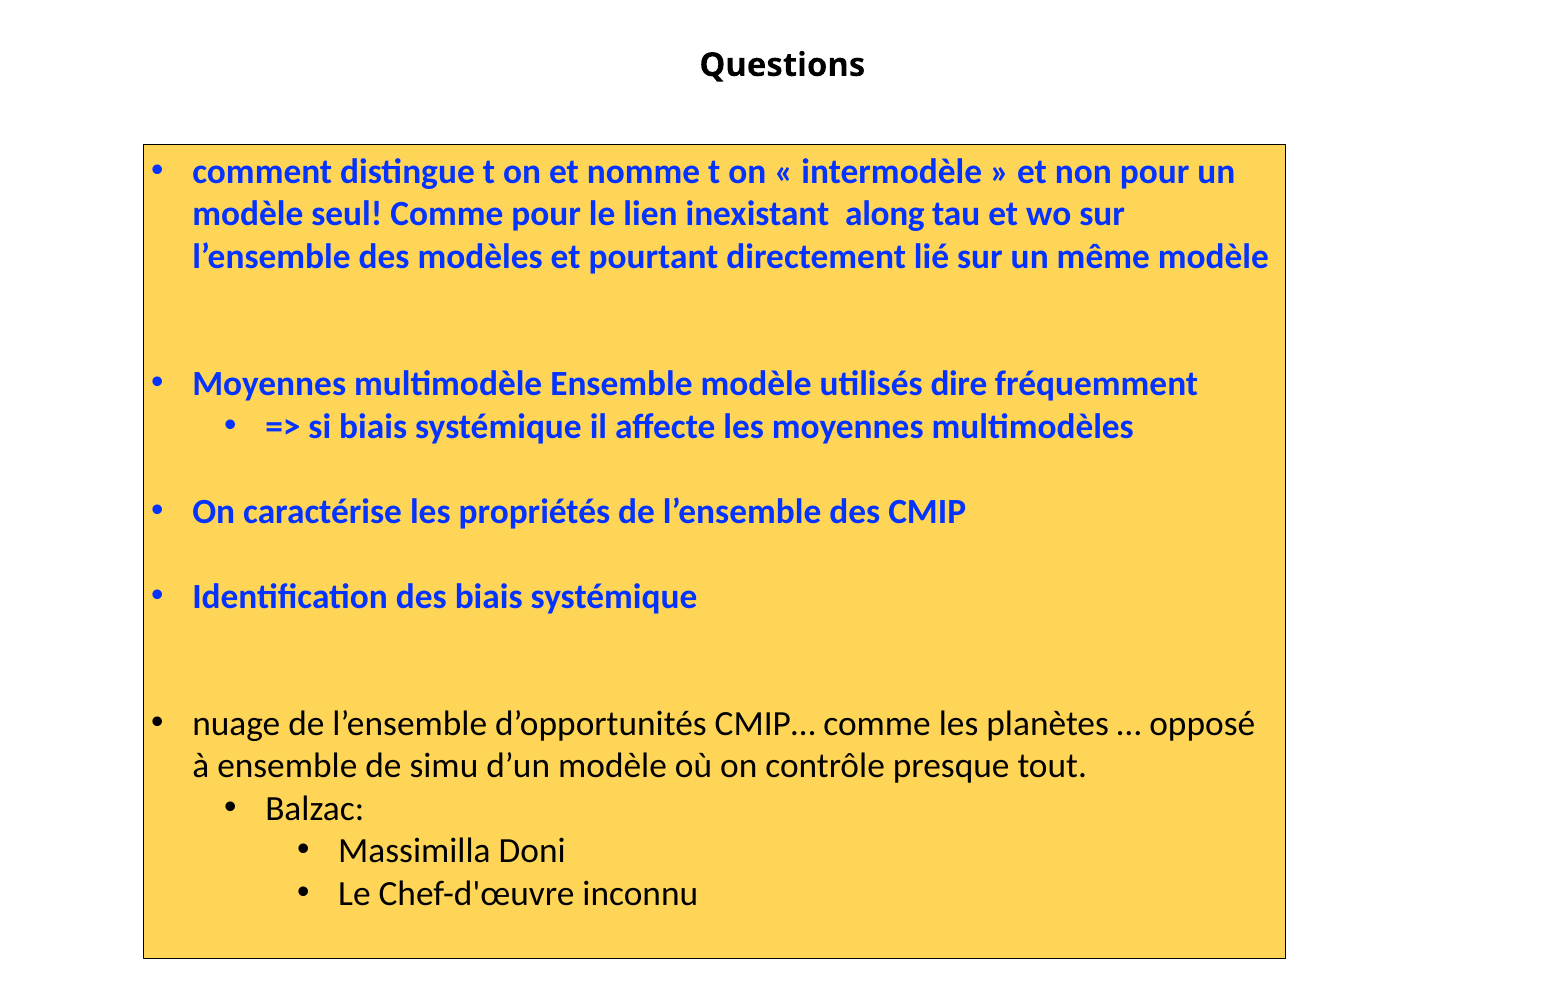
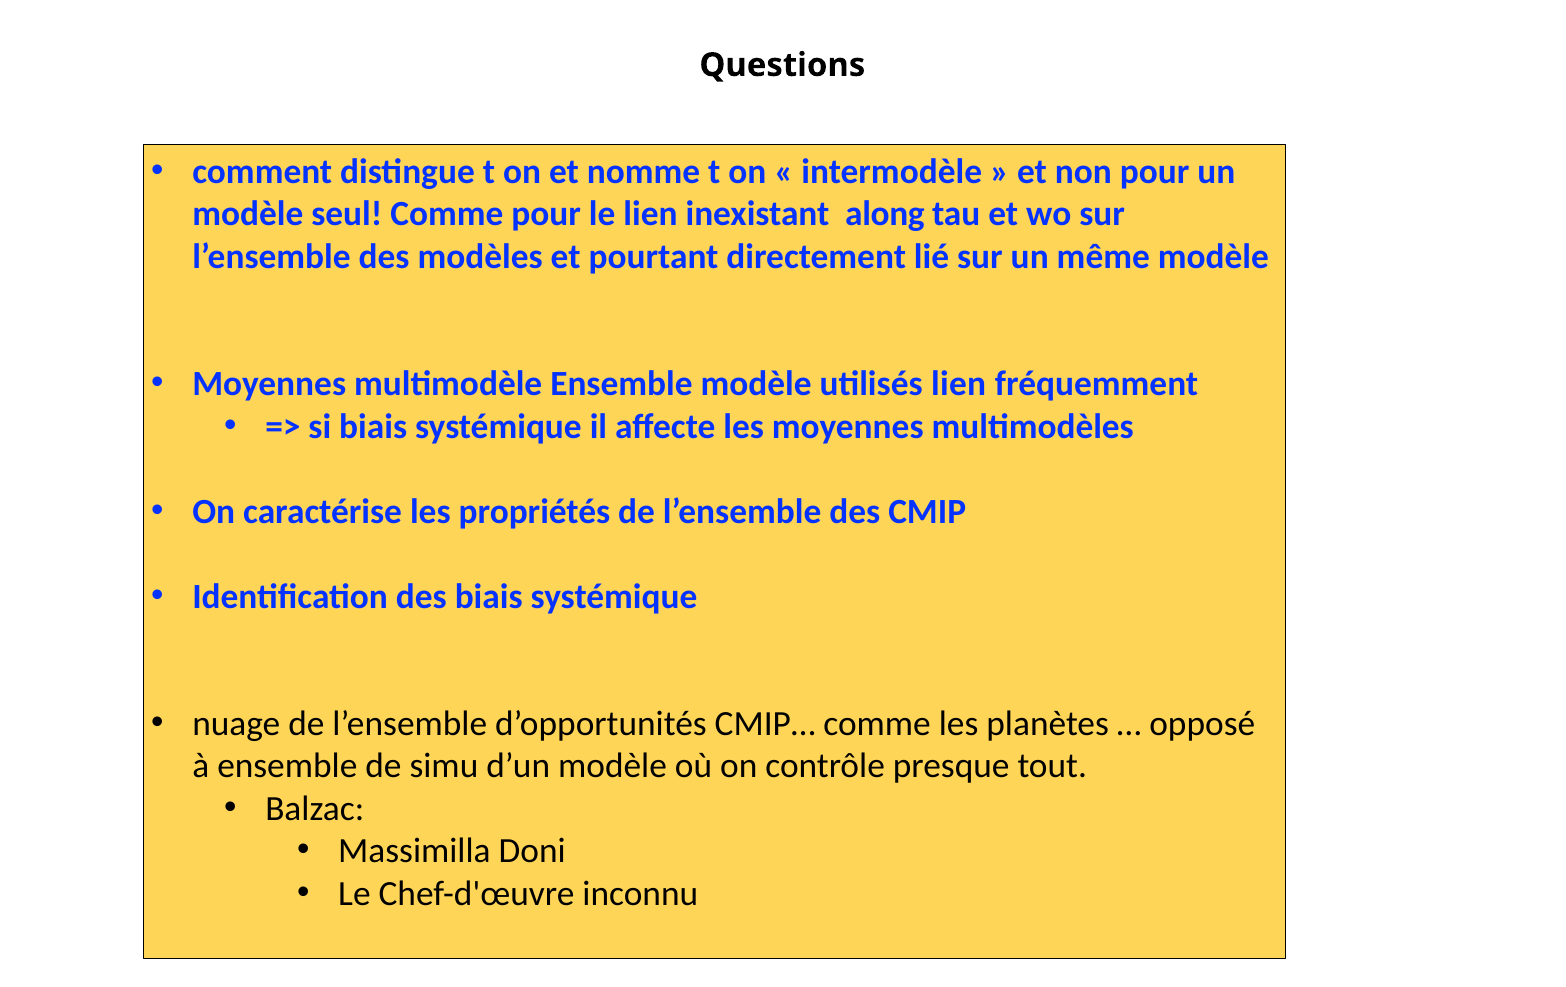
utilisés dire: dire -> lien
